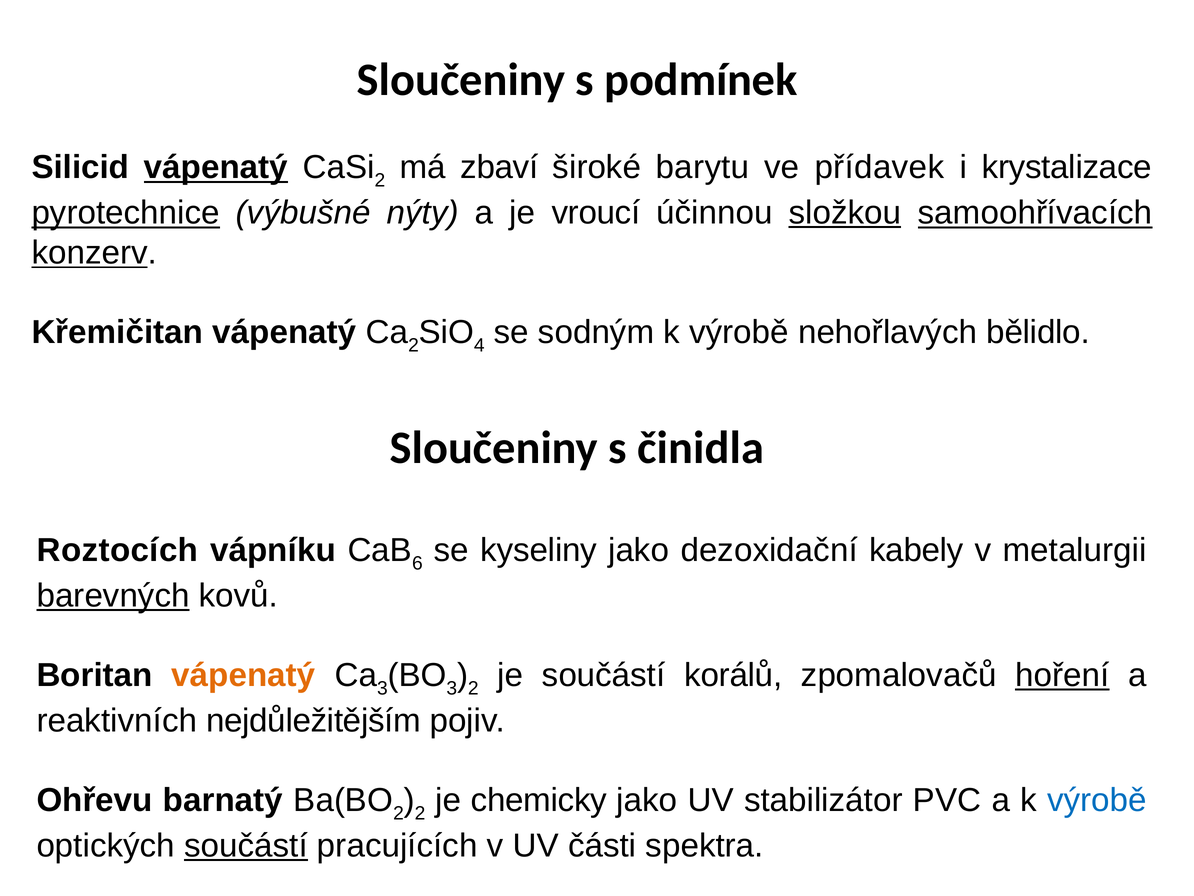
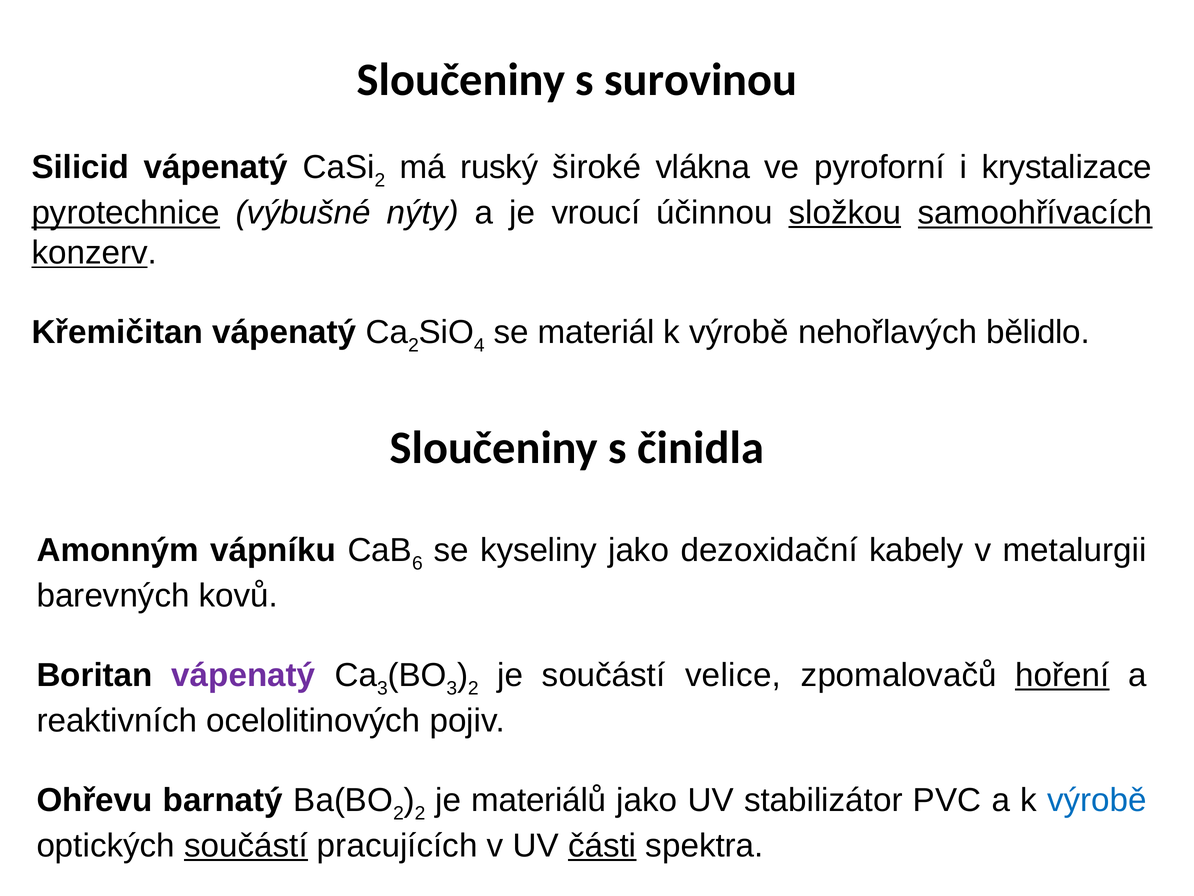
podmínek: podmínek -> surovinou
vápenatý at (216, 167) underline: present -> none
zbaví: zbaví -> ruský
barytu: barytu -> vlákna
přídavek: přídavek -> pyroforní
sodným: sodným -> materiál
Roztocích: Roztocích -> Amonným
barevných underline: present -> none
vápenatý at (243, 675) colour: orange -> purple
korálů: korálů -> velice
nejdůležitějším: nejdůležitějším -> ocelolitinových
chemicky: chemicky -> materiálů
části underline: none -> present
